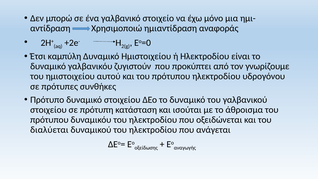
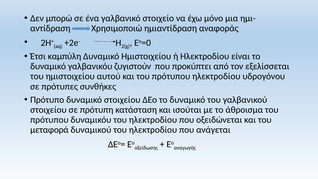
γνωρίζουμε: γνωρίζουμε -> εξελίσσεται
διαλύεται: διαλύεται -> μεταφορά
